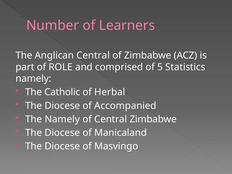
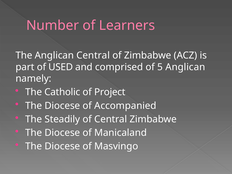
ROLE: ROLE -> USED
5 Statistics: Statistics -> Anglican
Herbal: Herbal -> Project
The Namely: Namely -> Steadily
